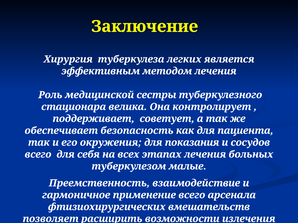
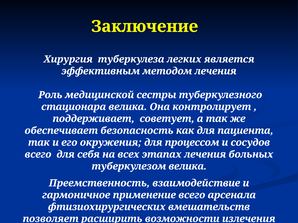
показания: показания -> процессом
туберкулезом малые: малые -> велика
